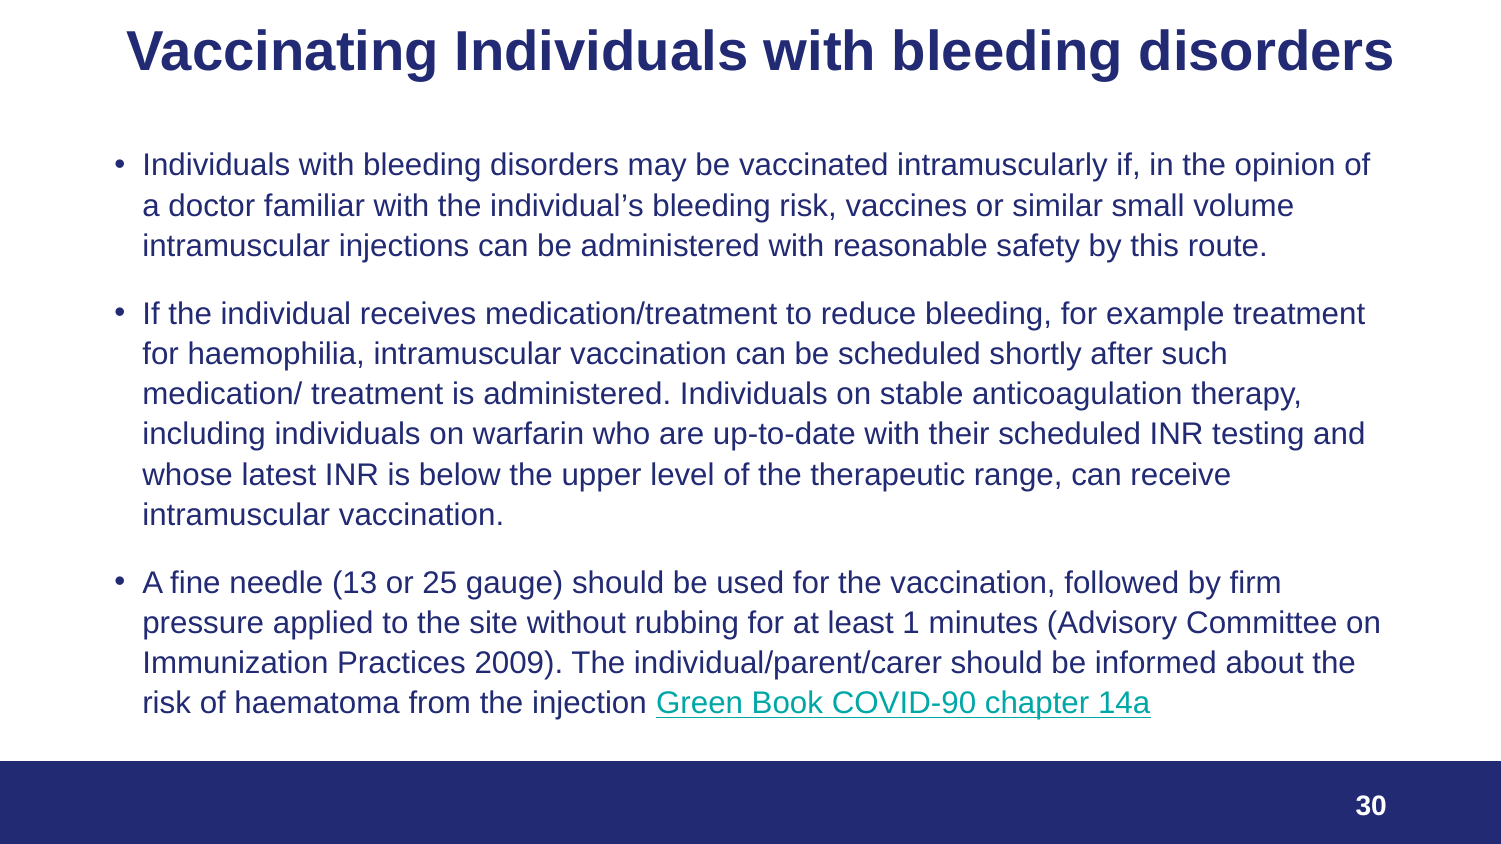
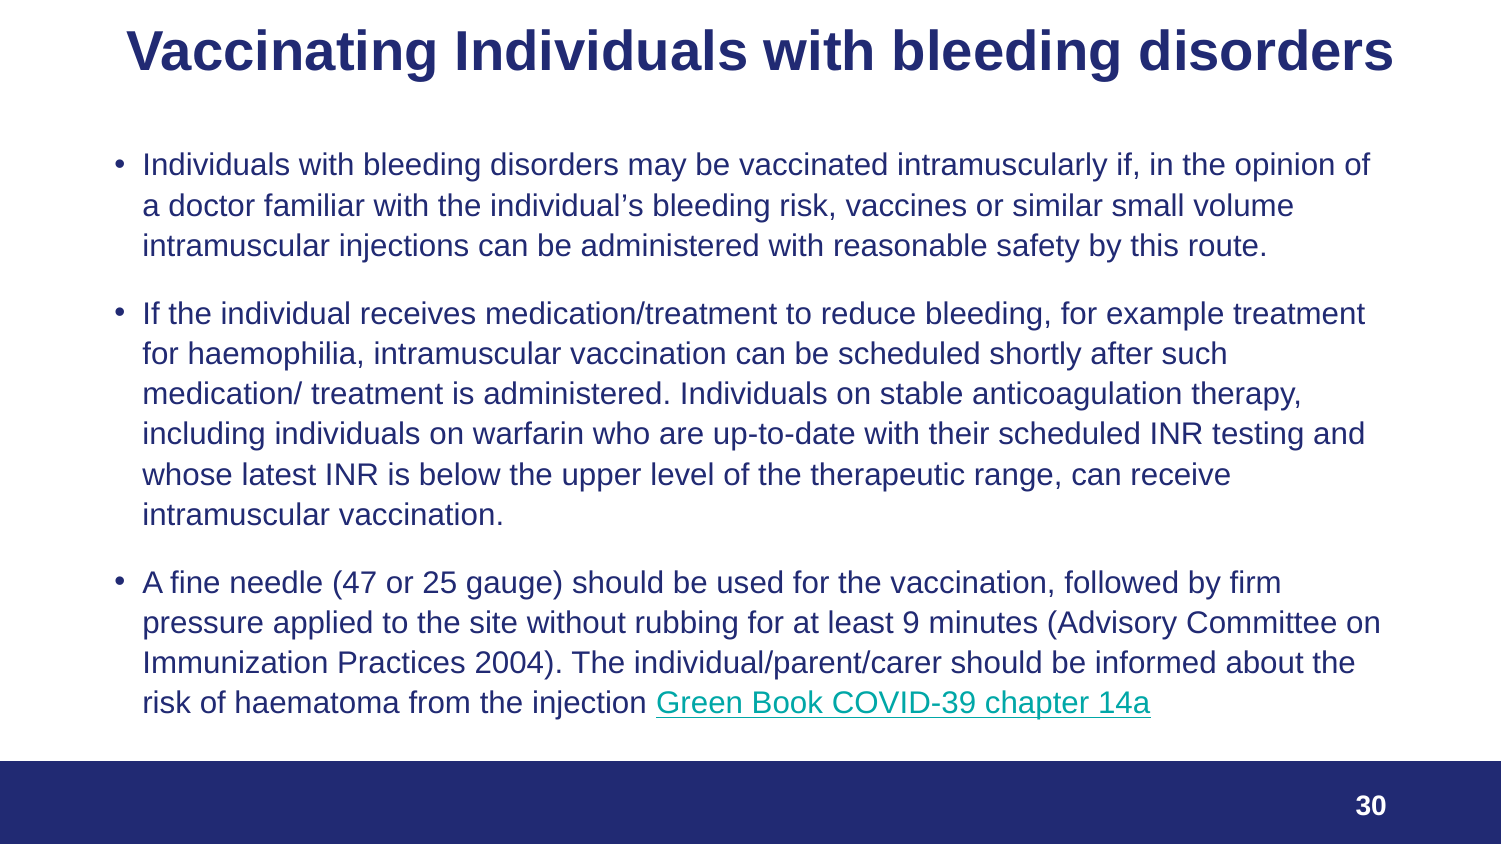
13: 13 -> 47
1: 1 -> 9
2009: 2009 -> 2004
COVID-90: COVID-90 -> COVID-39
